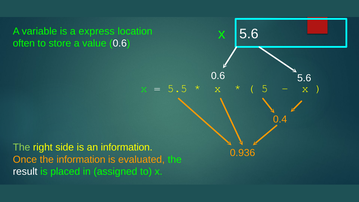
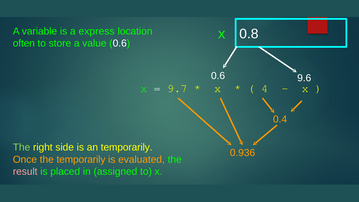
5.6 at (249, 34): 5.6 -> 0.8
0.6 5.6: 5.6 -> 9.6
5.5: 5.5 -> 9.7
5: 5 -> 4
an information: information -> temporarily
the information: information -> temporarily
result colour: white -> pink
